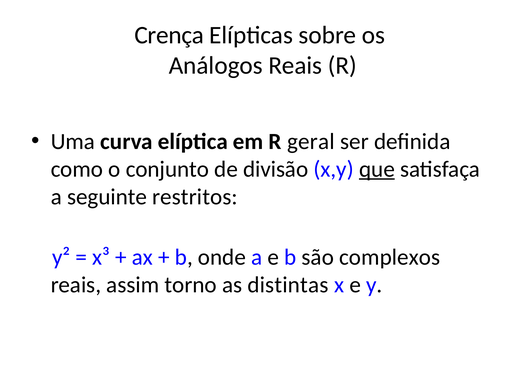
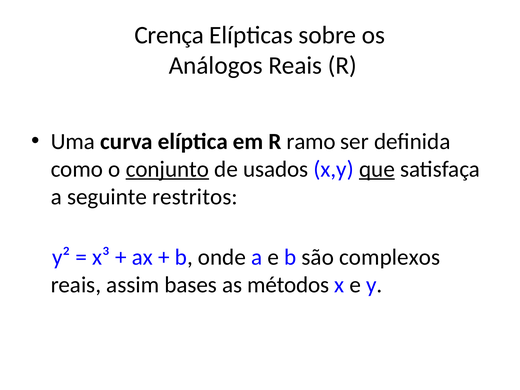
geral: geral -> ramo
conjunto underline: none -> present
divisão: divisão -> usados
torno: torno -> bases
distintas: distintas -> métodos
